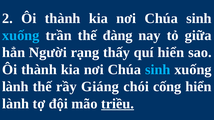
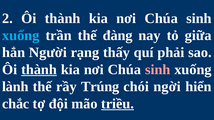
quí hiển: hiển -> phải
thành at (39, 70) underline: none -> present
sinh at (158, 70) colour: light blue -> pink
Giáng: Giáng -> Trúng
cống: cống -> ngời
lành at (16, 104): lành -> chắc
